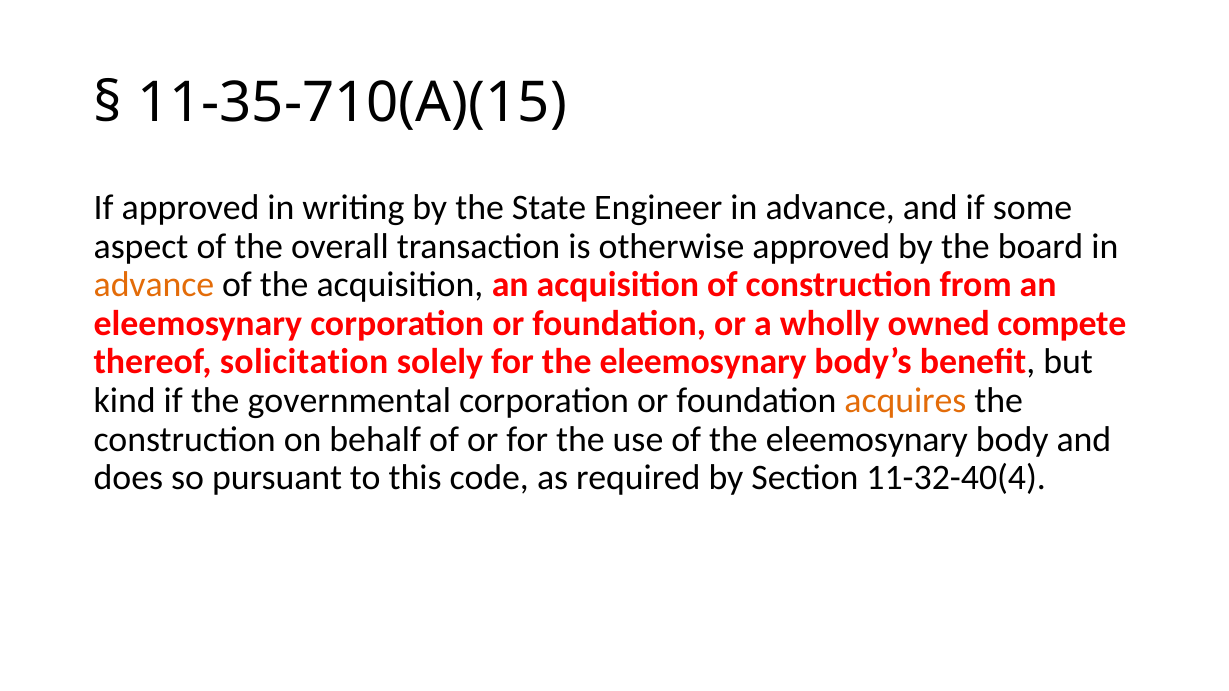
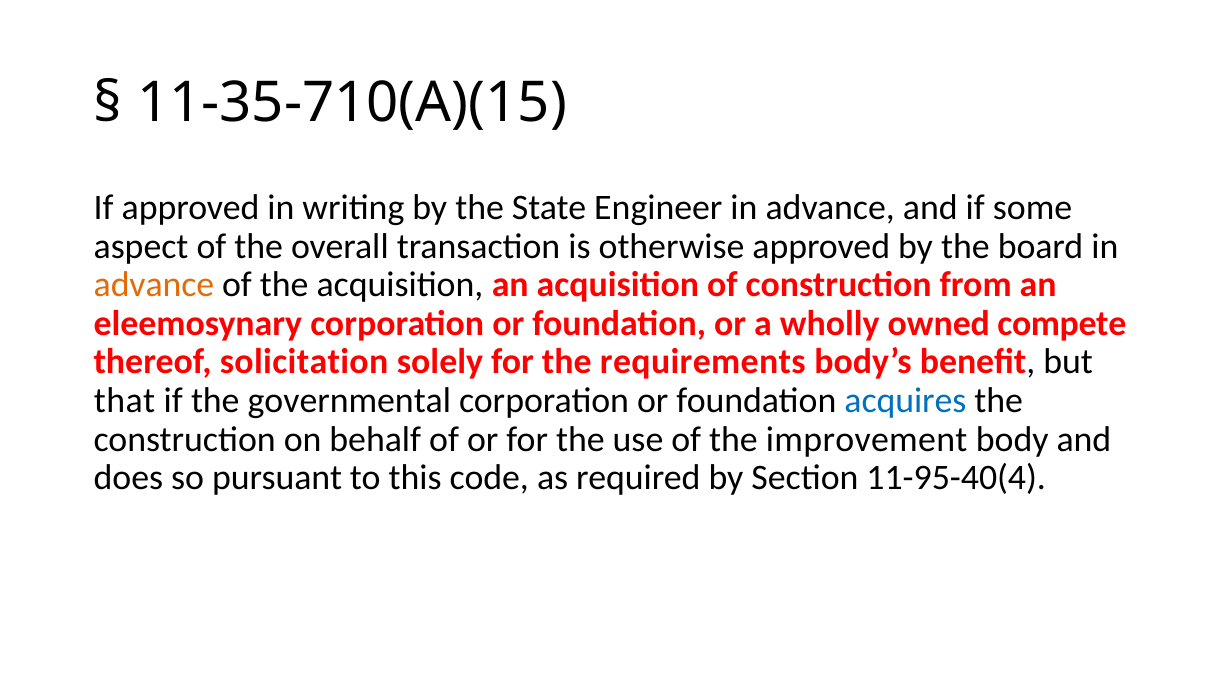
for the eleemosynary: eleemosynary -> requirements
kind: kind -> that
acquires colour: orange -> blue
of the eleemosynary: eleemosynary -> improvement
11-32-40(4: 11-32-40(4 -> 11-95-40(4
